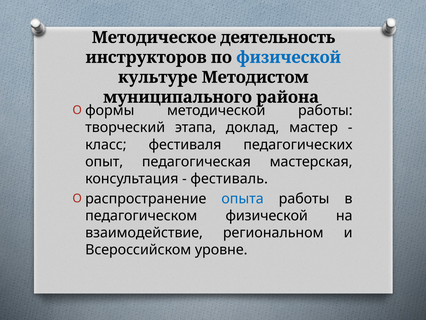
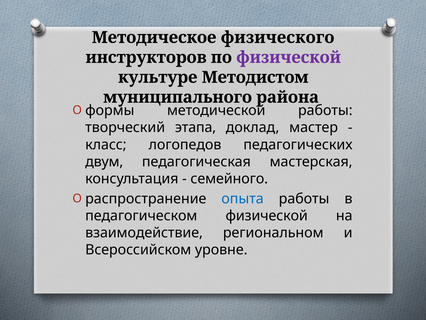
деятельность: деятельность -> физического
физической at (289, 57) colour: blue -> purple
фестиваля: фестиваля -> логопедов
опыт: опыт -> двум
фестиваль: фестиваль -> семейного
